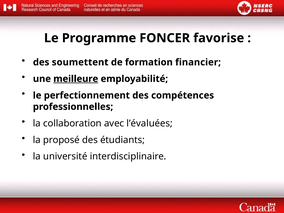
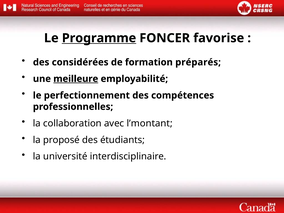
Programme underline: none -> present
soumettent: soumettent -> considérées
financier: financier -> préparés
l’évaluées: l’évaluées -> l’montant
